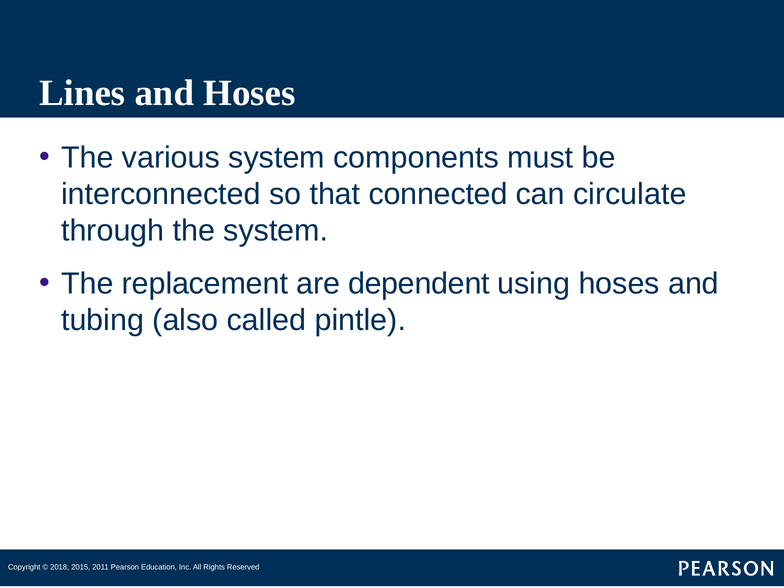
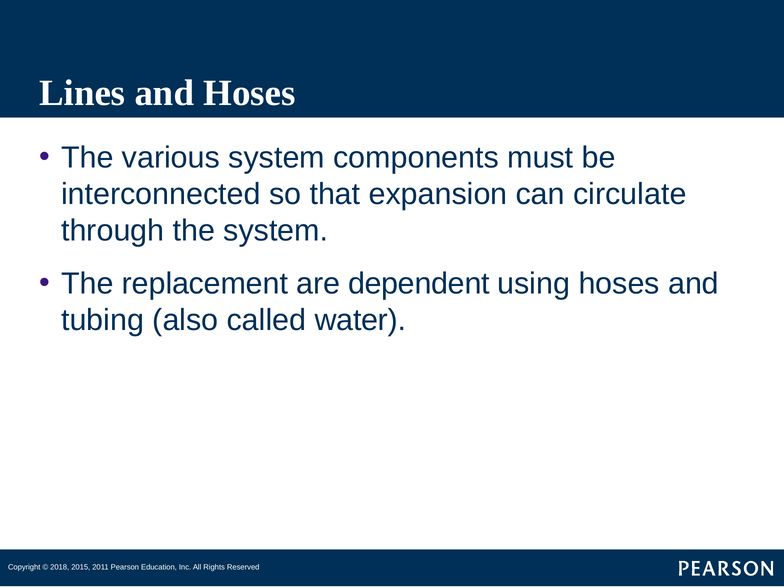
connected: connected -> expansion
pintle: pintle -> water
